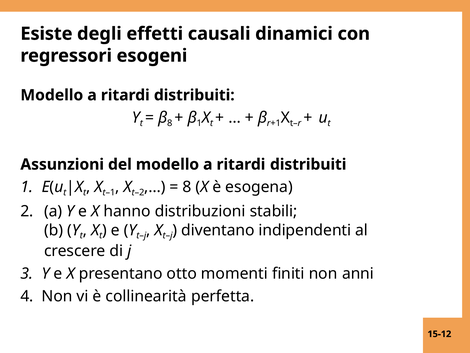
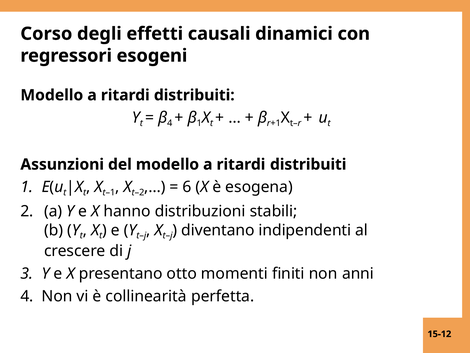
Esiste: Esiste -> Corso
8 at (170, 123): 8 -> 4
8 at (187, 187): 8 -> 6
